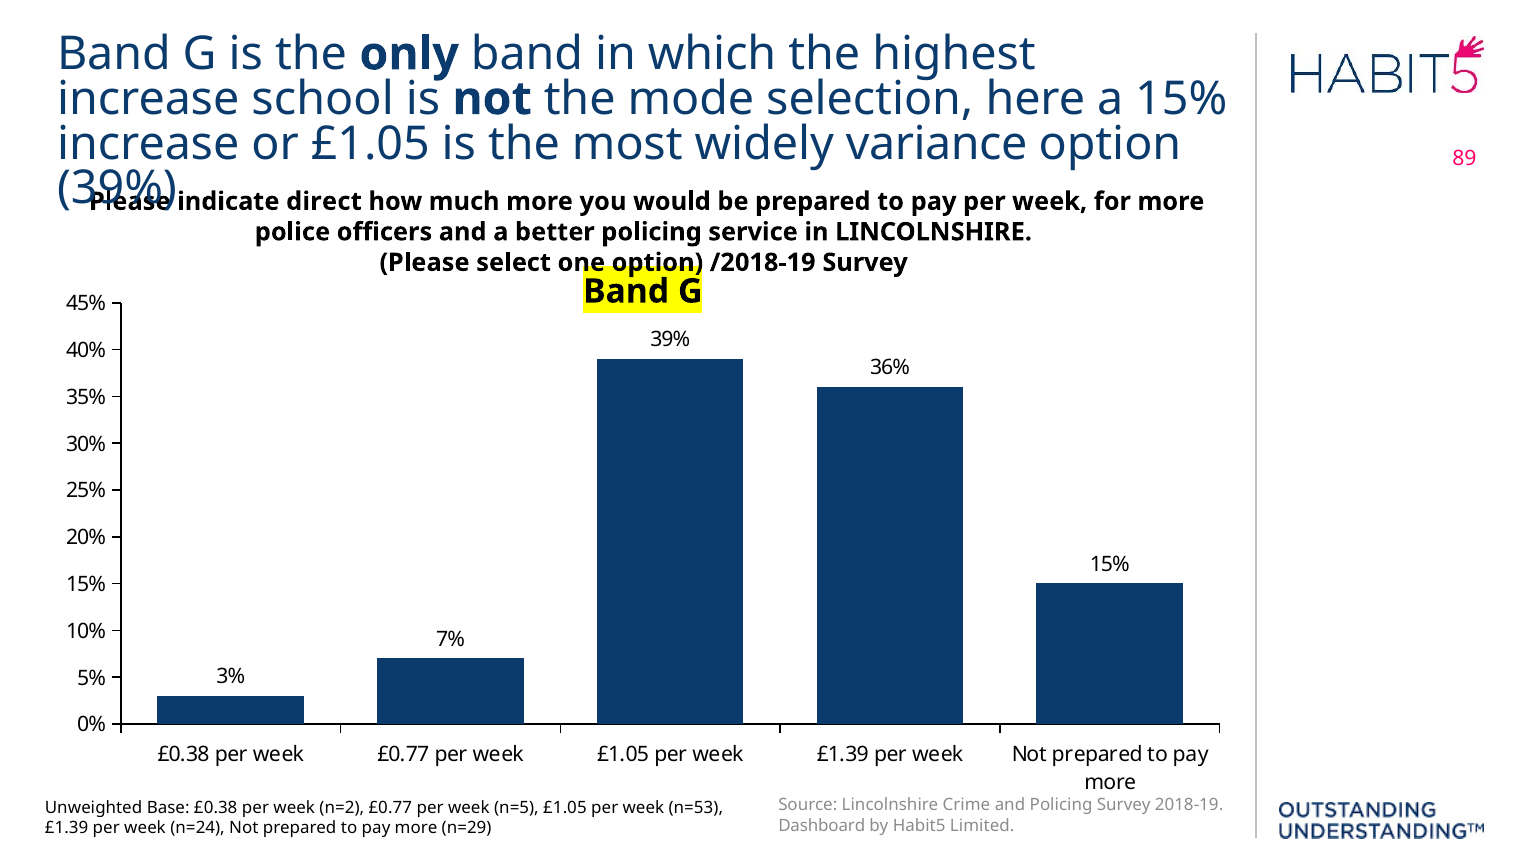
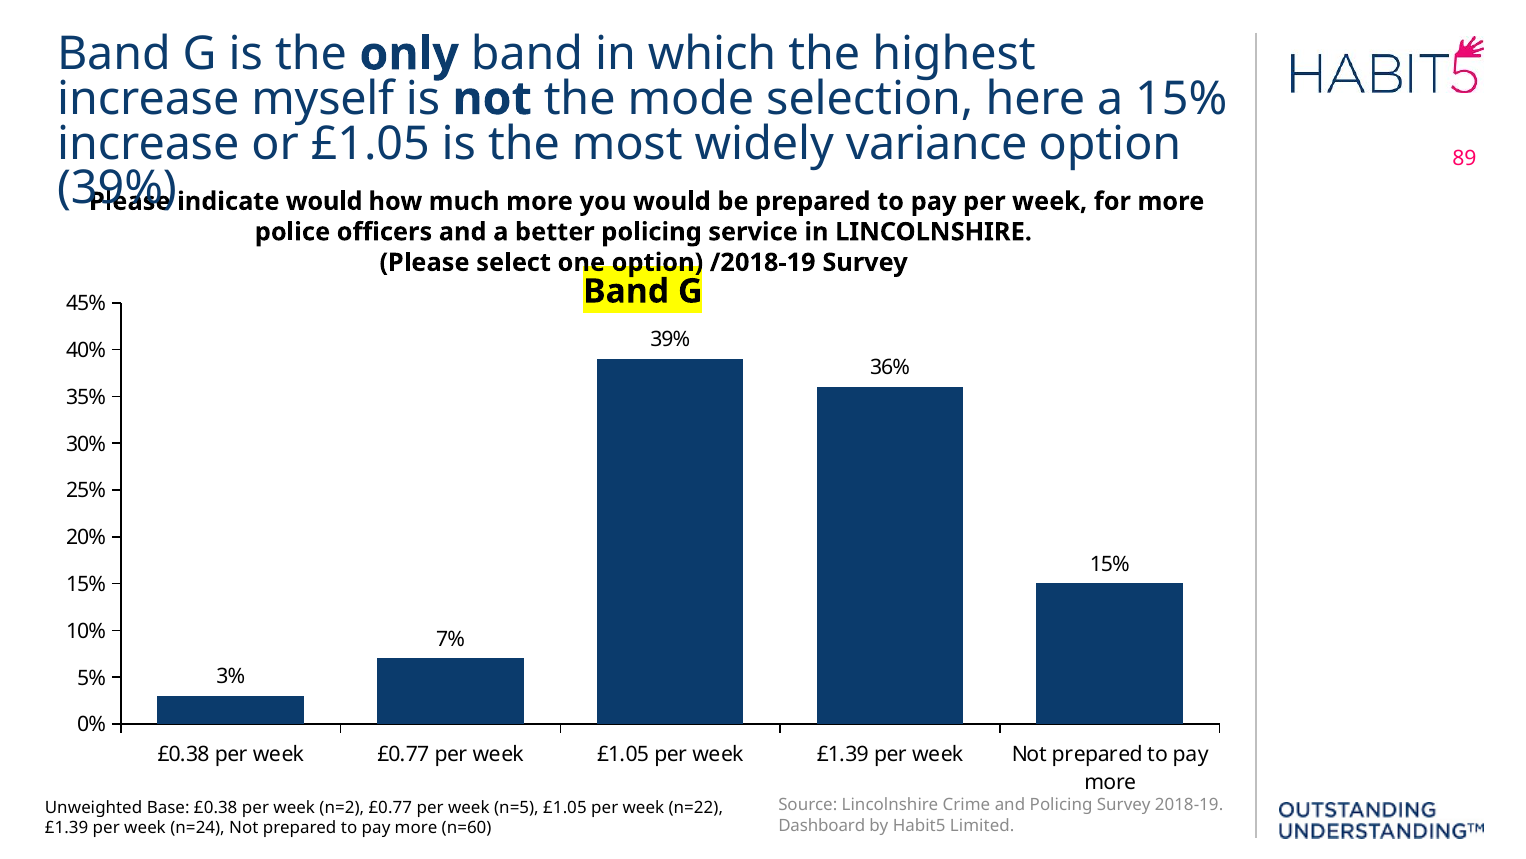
school: school -> myself
indicate direct: direct -> would
n=53: n=53 -> n=22
n=29: n=29 -> n=60
